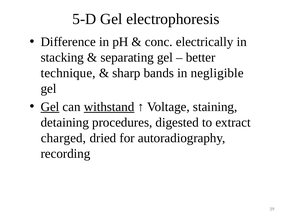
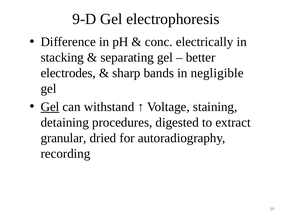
5-D: 5-D -> 9-D
technique: technique -> electrodes
withstand underline: present -> none
charged: charged -> granular
